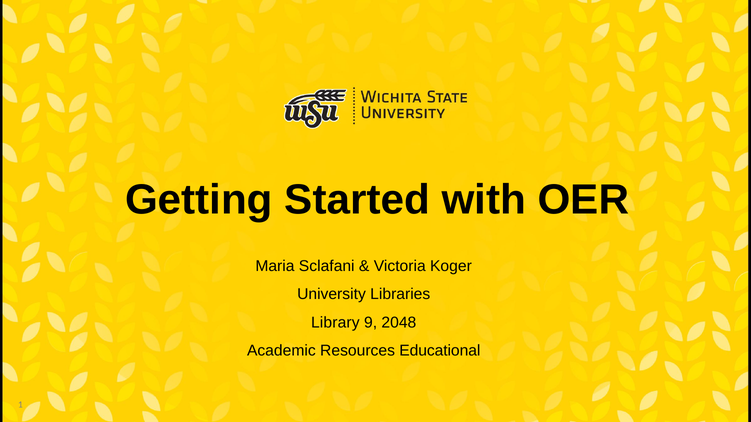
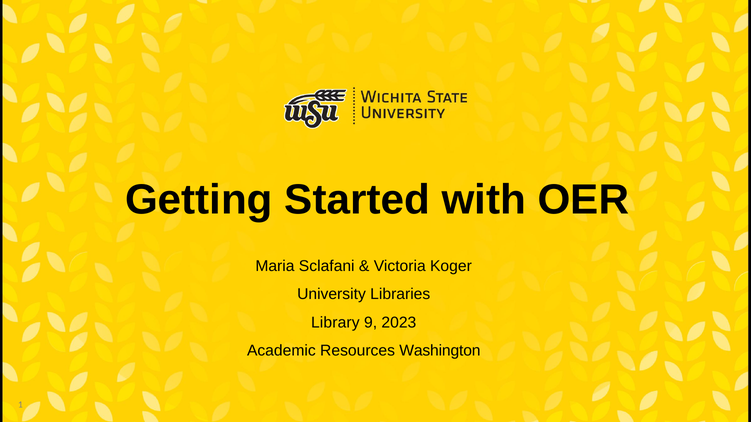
2048: 2048 -> 2023
Educational: Educational -> Washington
